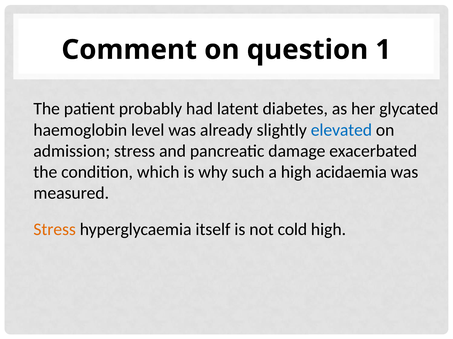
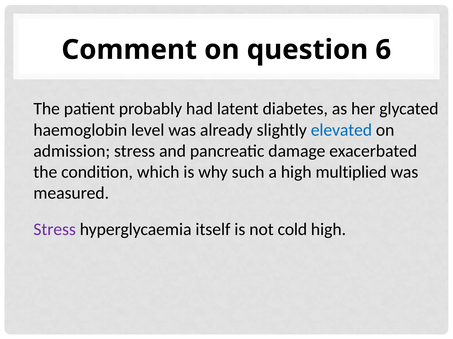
1: 1 -> 6
acidaemia: acidaemia -> multiplied
Stress at (55, 230) colour: orange -> purple
